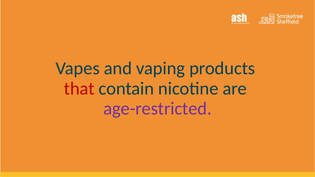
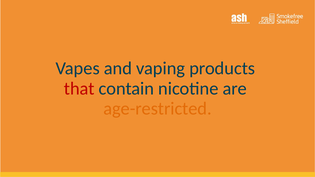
age-restricted colour: purple -> orange
